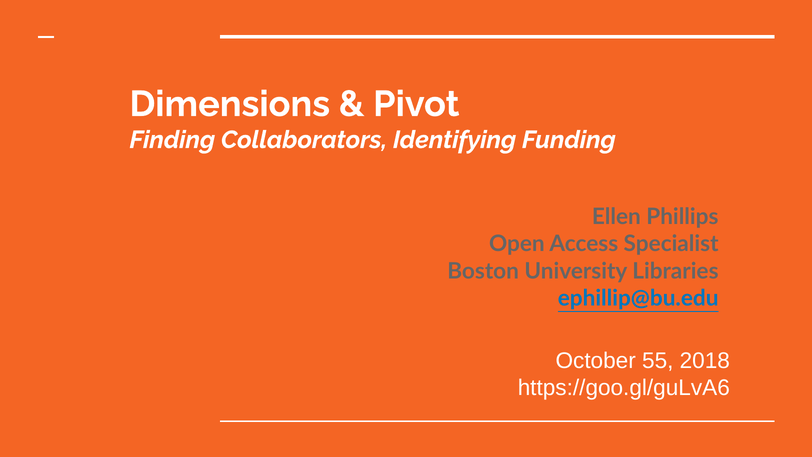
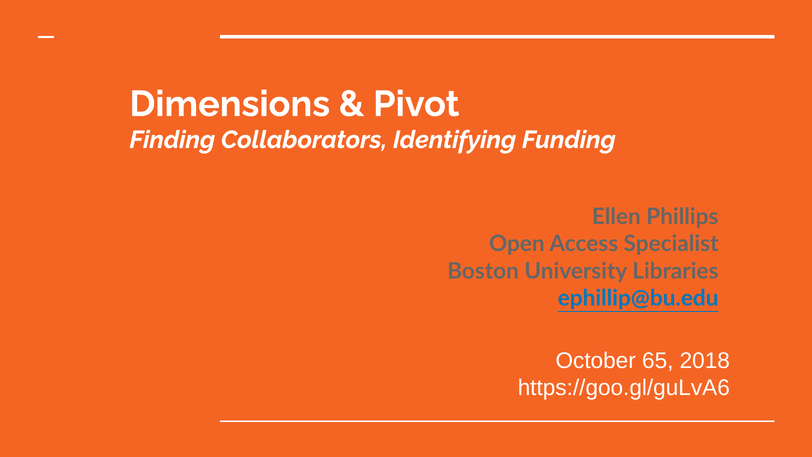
55: 55 -> 65
